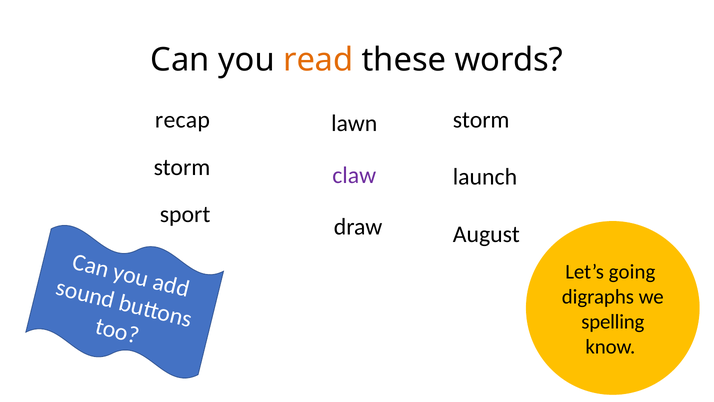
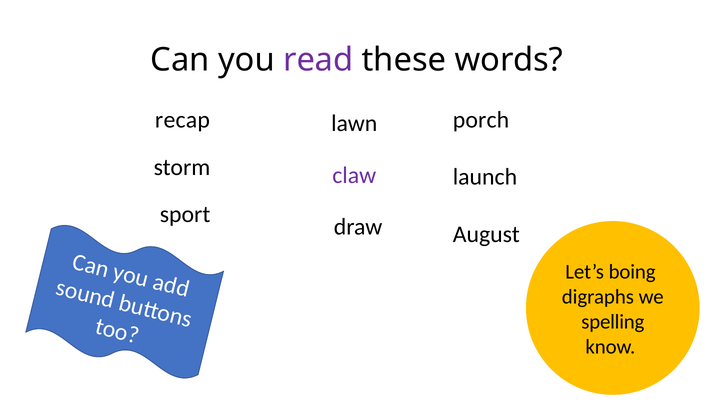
read colour: orange -> purple
storm at (481, 120): storm -> porch
going: going -> boing
